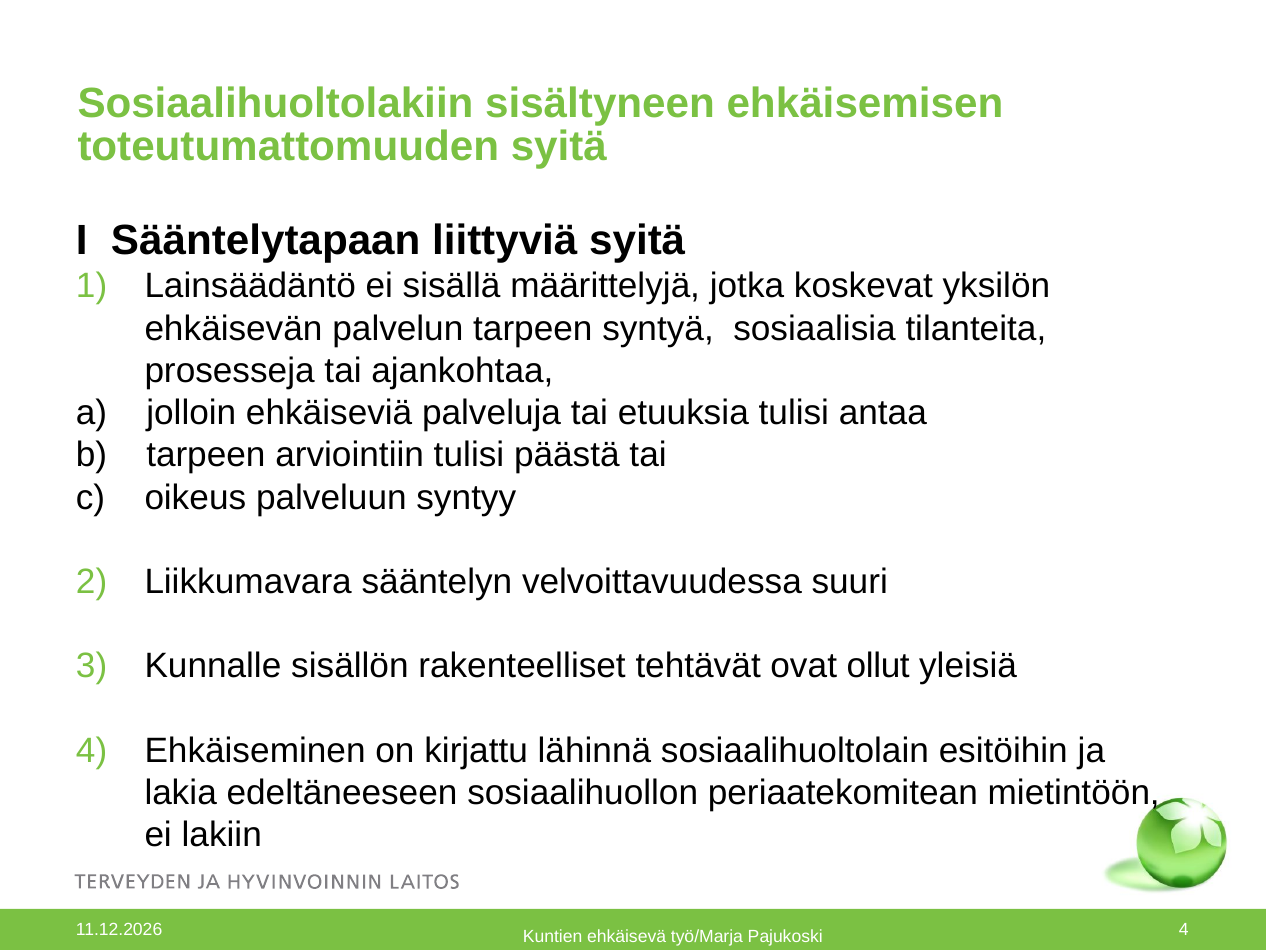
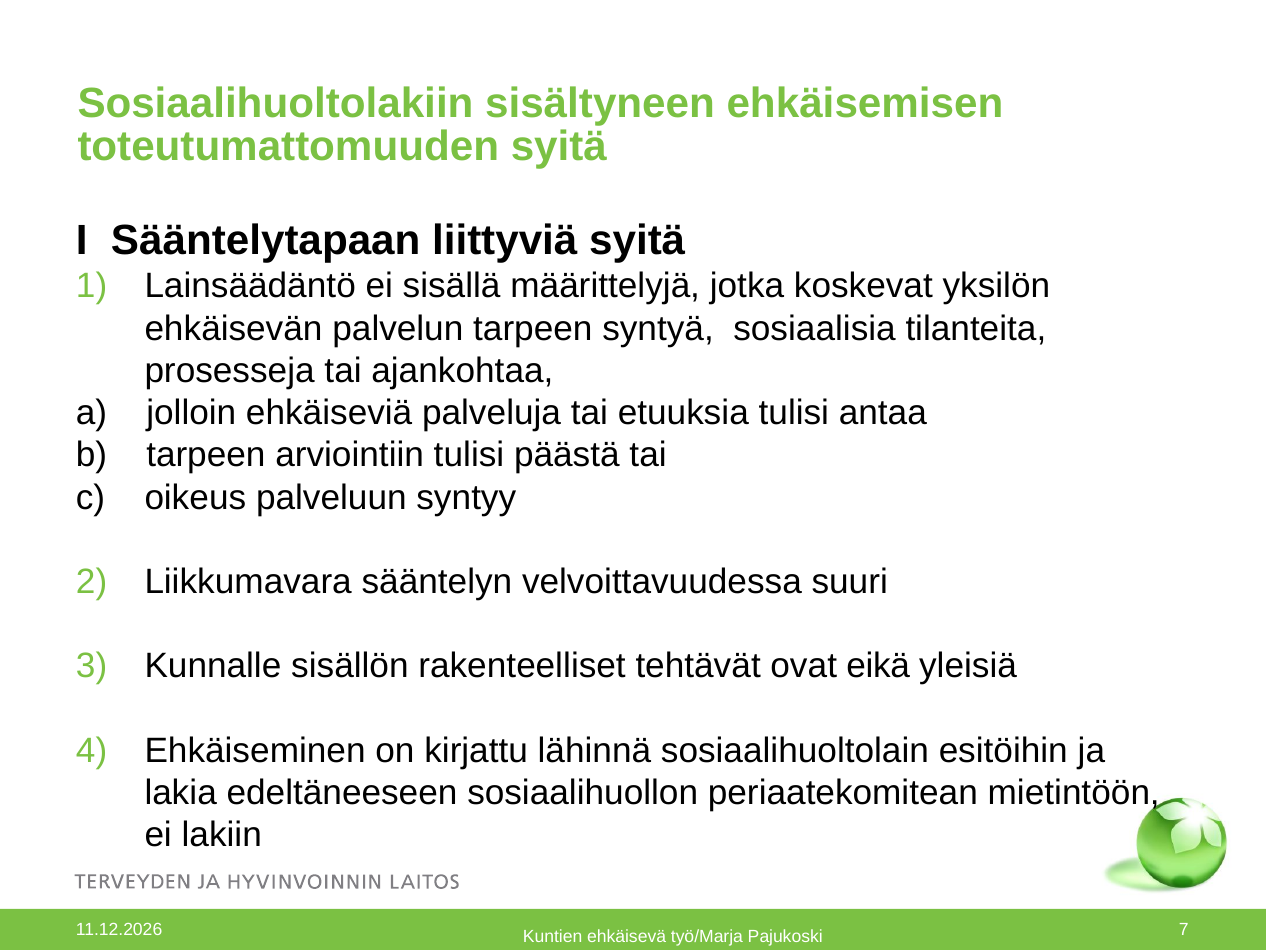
ollut: ollut -> eikä
Pajukoski 4: 4 -> 7
